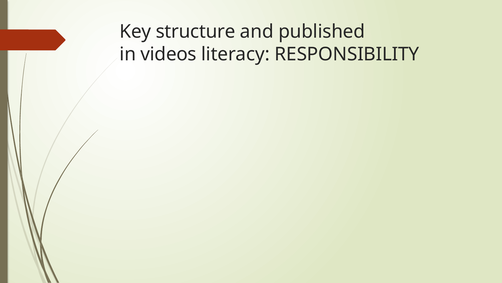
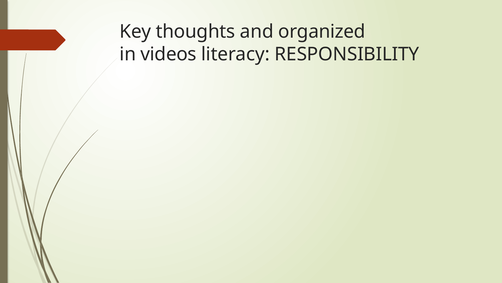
structure: structure -> thoughts
published: published -> organized
